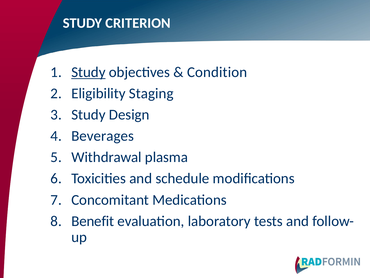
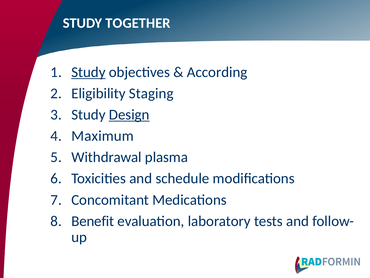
CRITERION: CRITERION -> TOGETHER
Condition: Condition -> According
Design underline: none -> present
Beverages: Beverages -> Maximum
